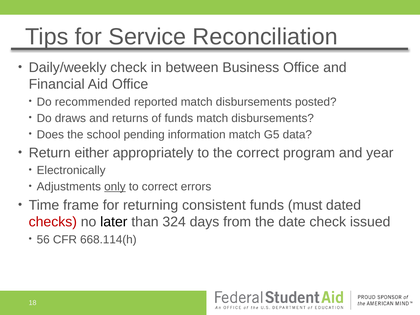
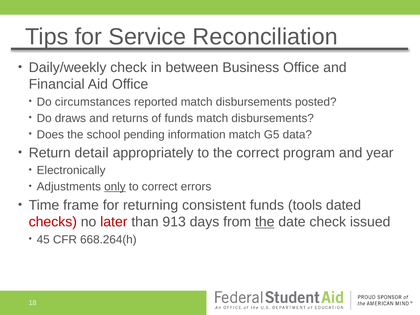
recommended: recommended -> circumstances
either: either -> detail
must: must -> tools
later colour: black -> red
324: 324 -> 913
the at (265, 222) underline: none -> present
56: 56 -> 45
668.114(h: 668.114(h -> 668.264(h
